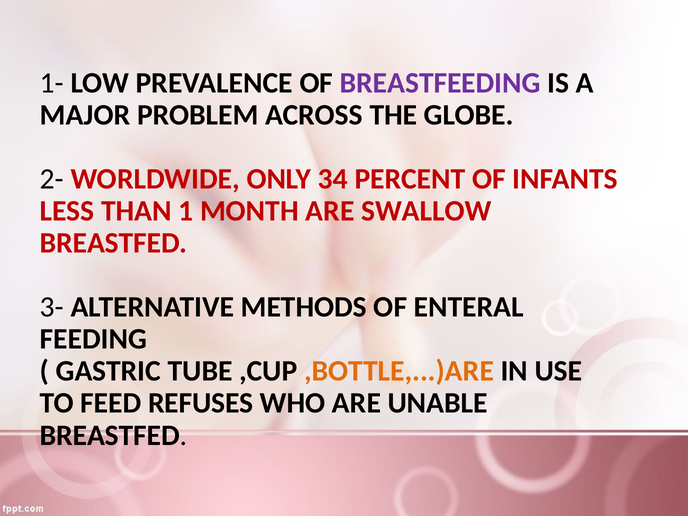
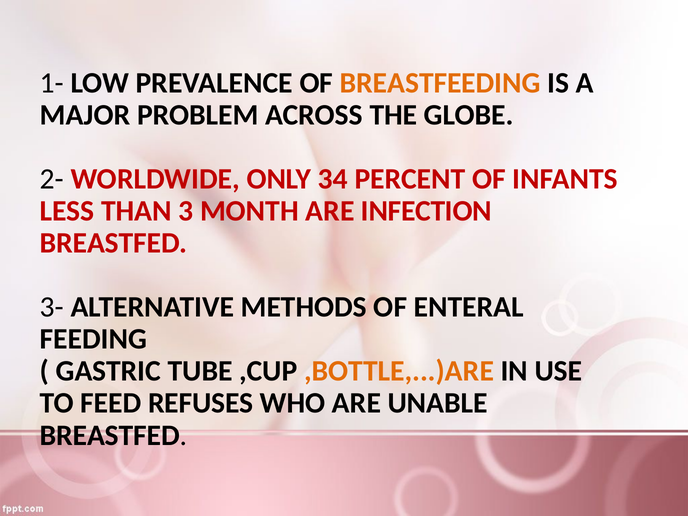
BREASTFEEDING colour: purple -> orange
1: 1 -> 3
SWALLOW: SWALLOW -> INFECTION
